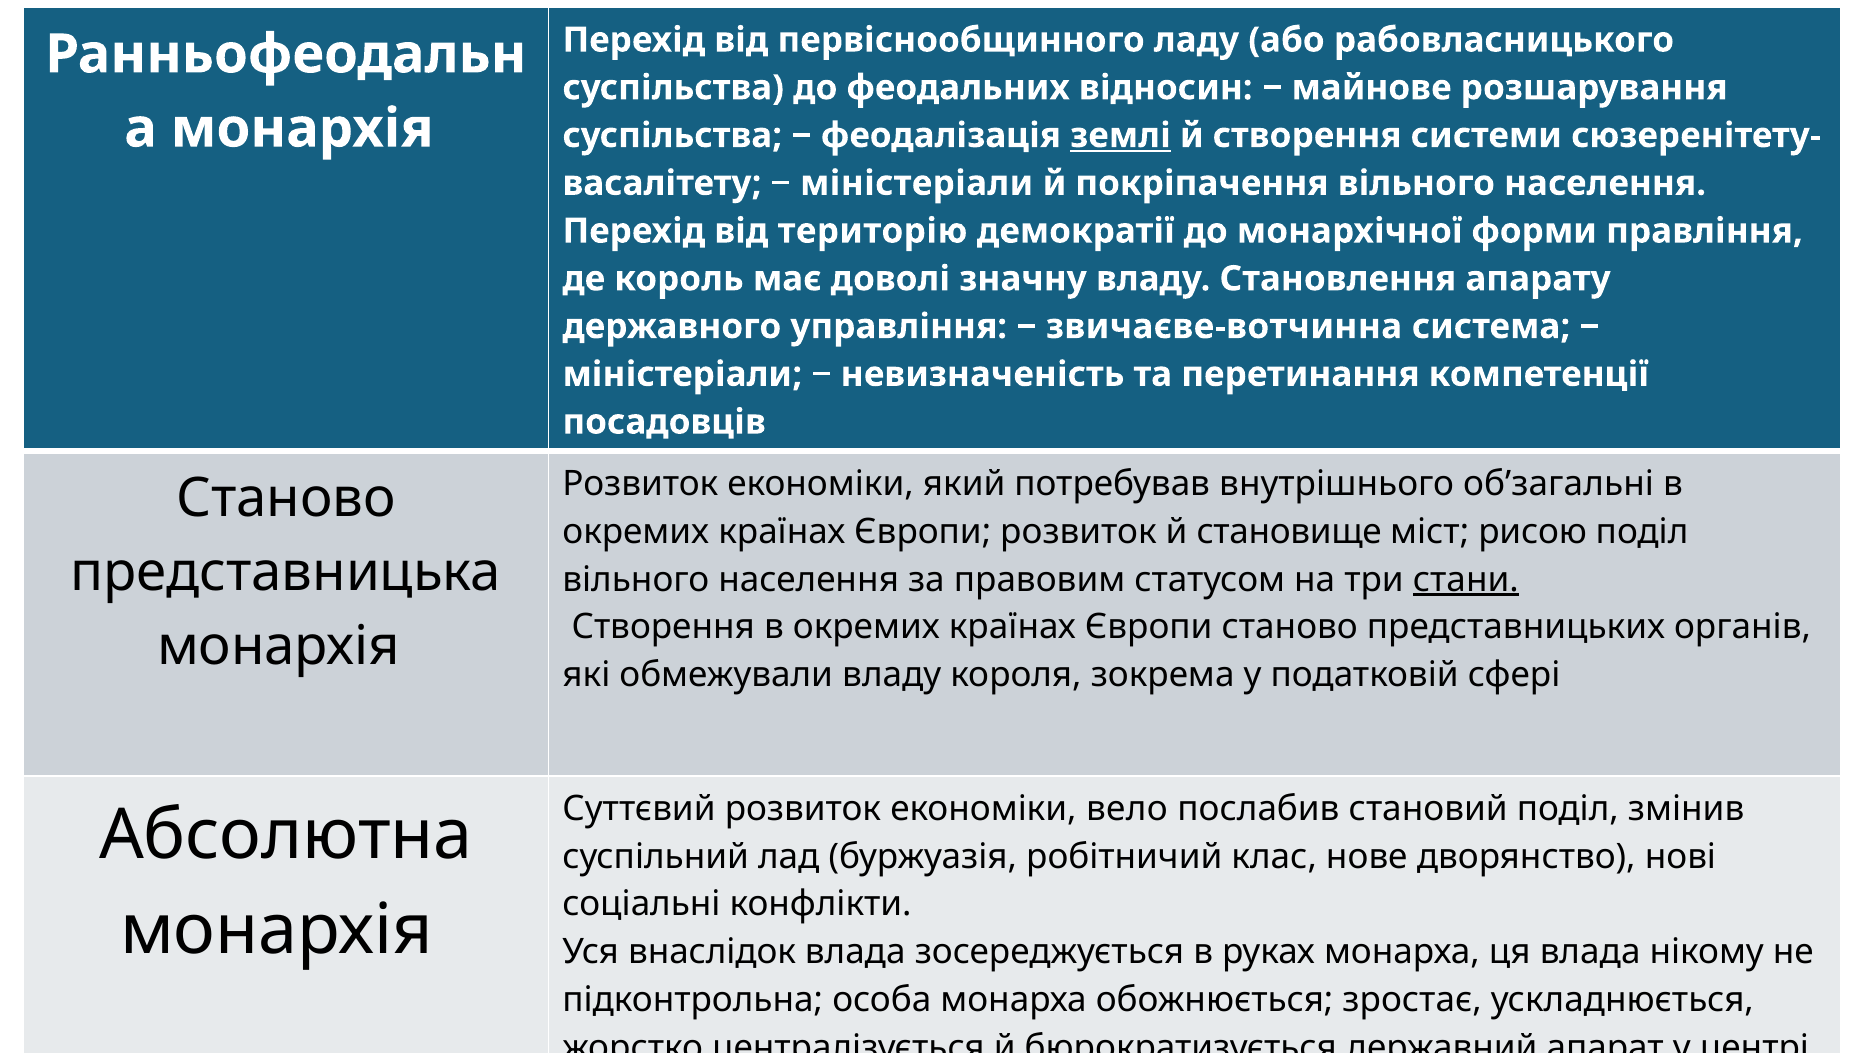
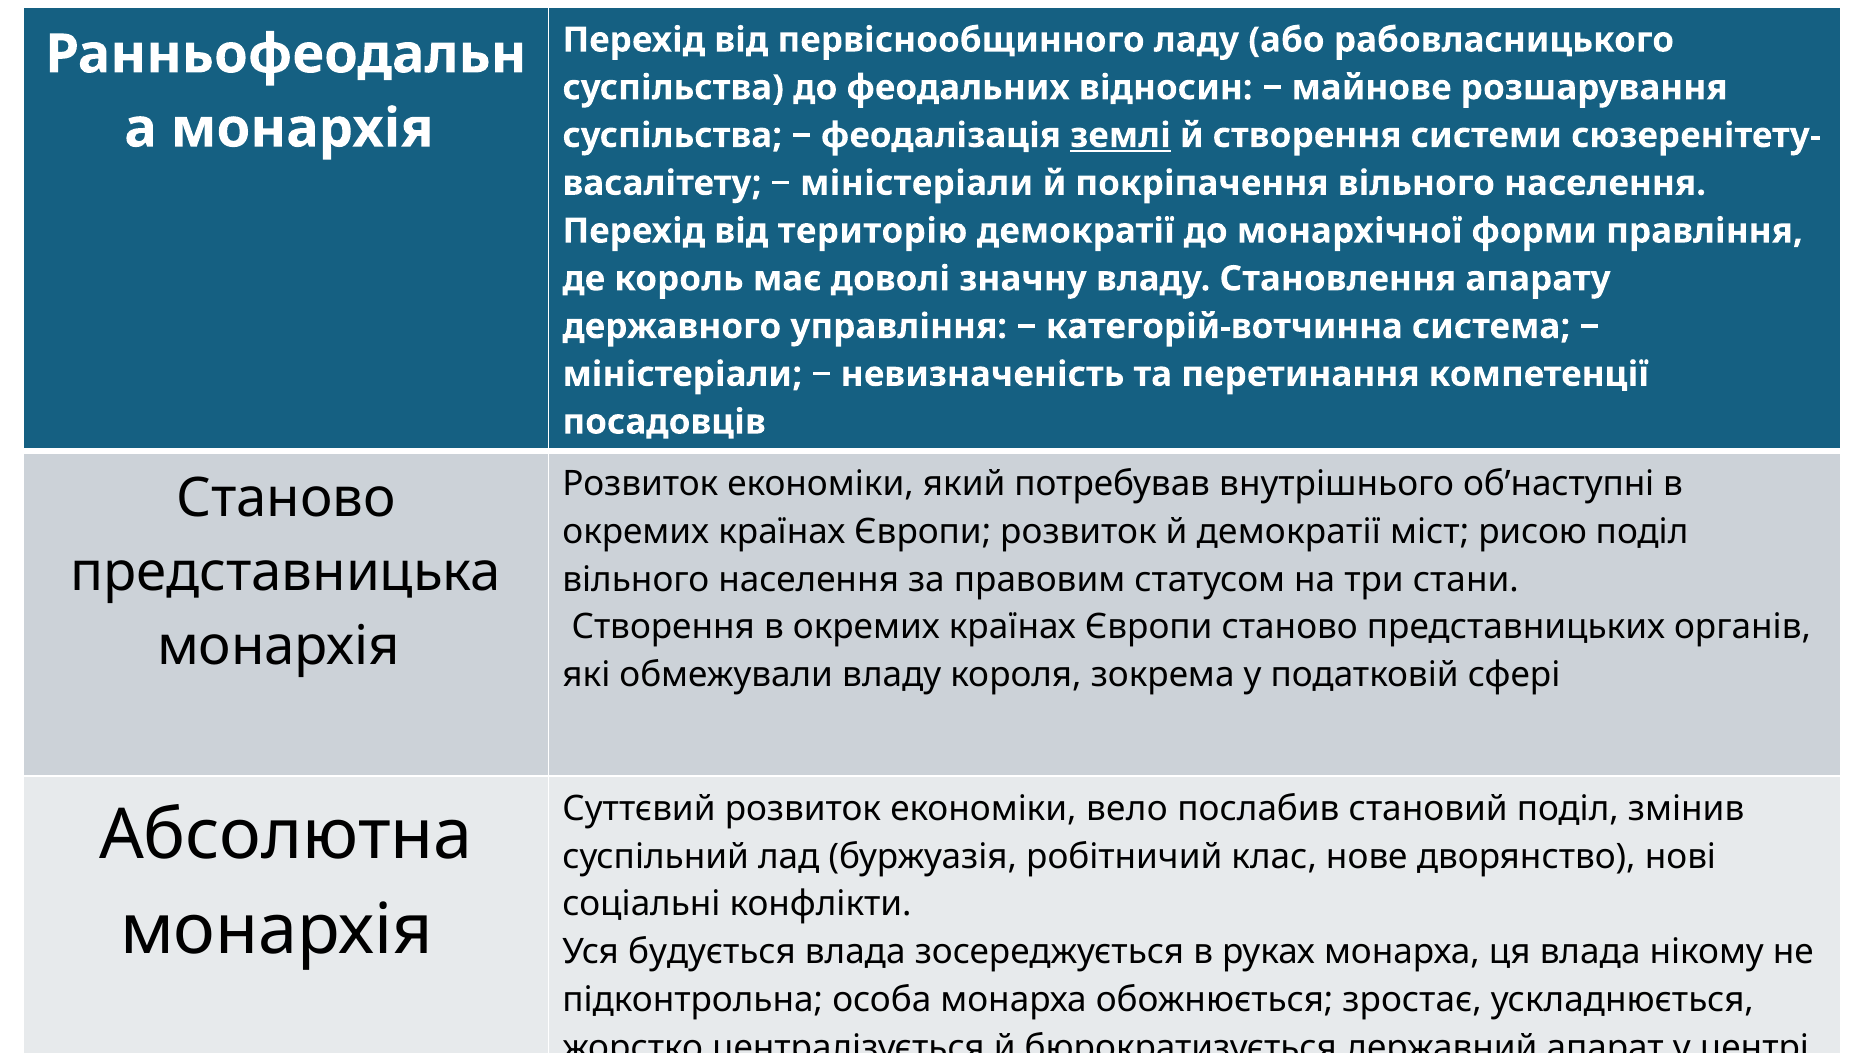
звичаєве-вотчинна: звичаєве-вотчинна -> категорій-вотчинна
об’загальні: об’загальні -> об’наступні
й становище: становище -> демократії
стани underline: present -> none
внаслідок: внаслідок -> будується
